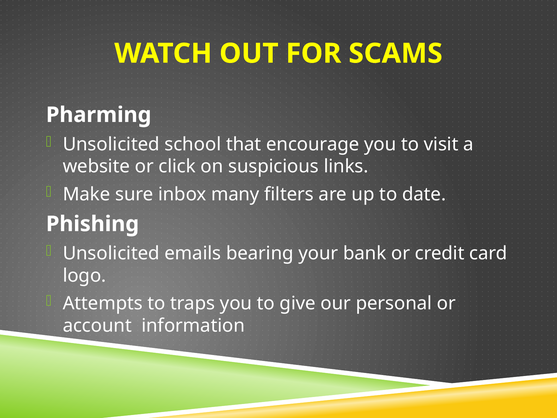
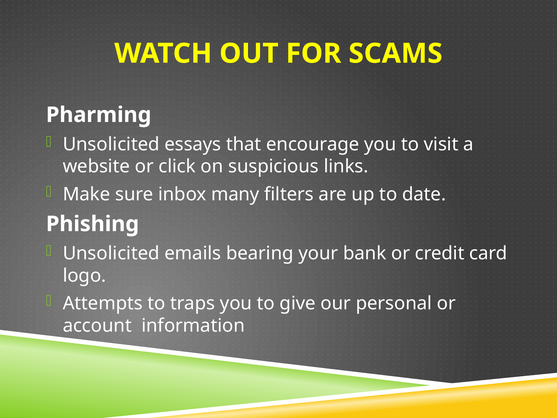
school: school -> essays
